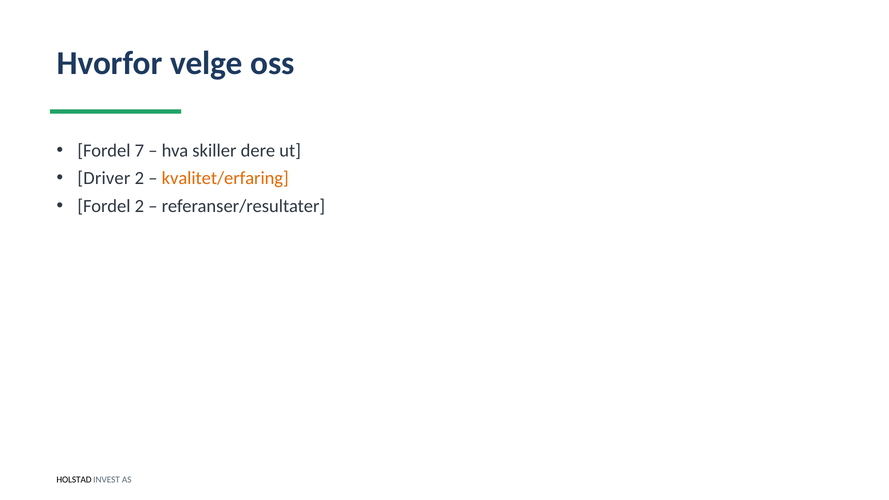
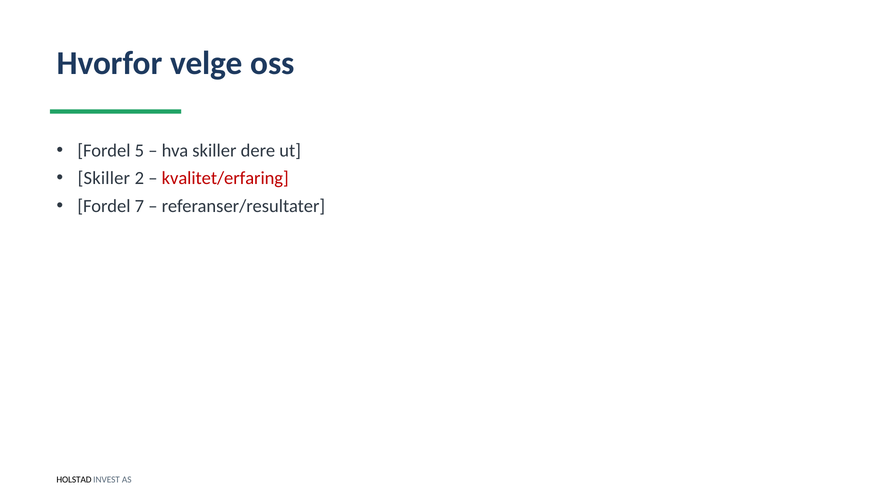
7: 7 -> 5
Driver at (104, 178): Driver -> Skiller
kvalitet/erfaring colour: orange -> red
Fordel 2: 2 -> 7
